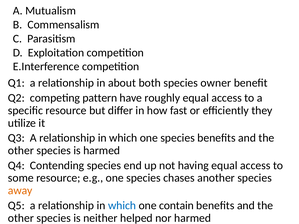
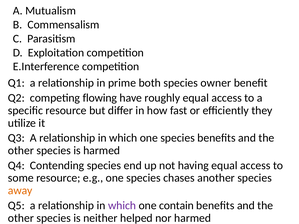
about: about -> prime
pattern: pattern -> flowing
which at (122, 206) colour: blue -> purple
